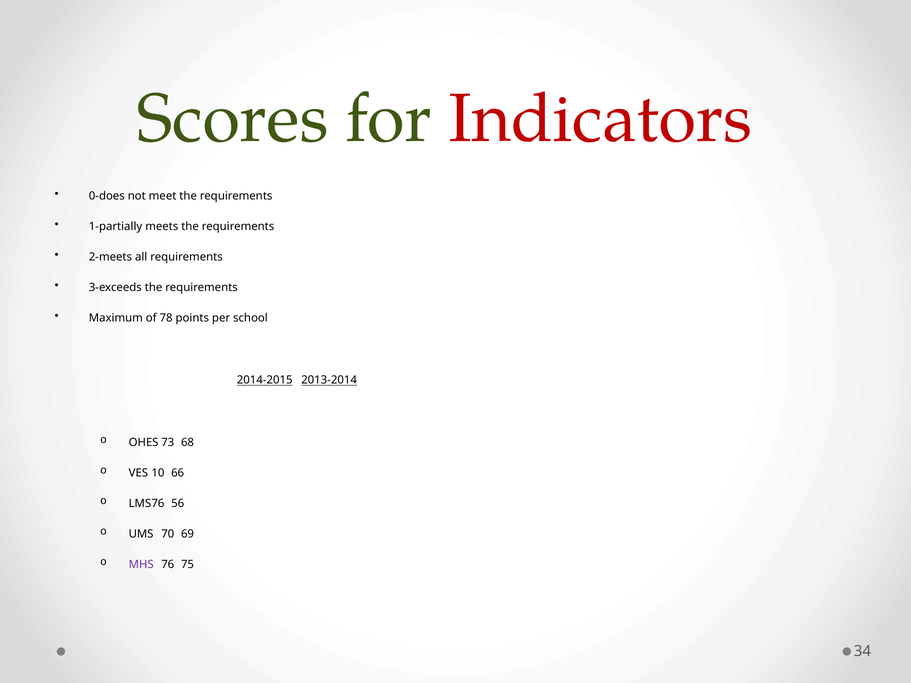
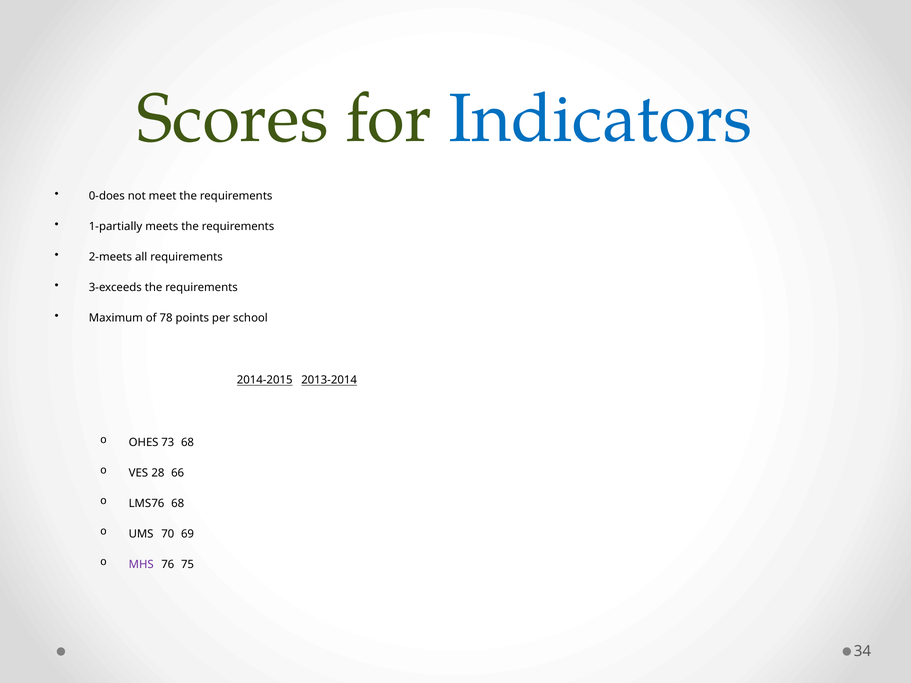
Indicators colour: red -> blue
10: 10 -> 28
56 at (178, 504): 56 -> 68
